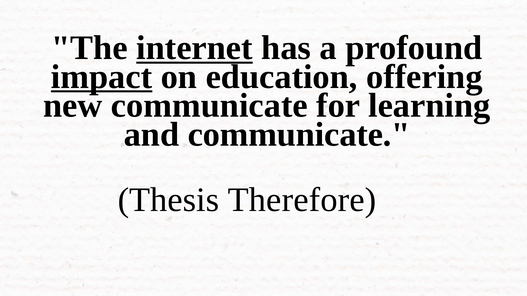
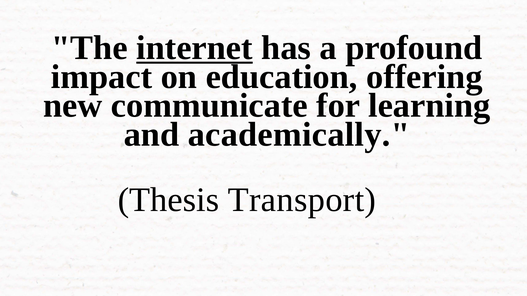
impact underline: present -> none
and communicate: communicate -> academically
Therefore: Therefore -> Transport
